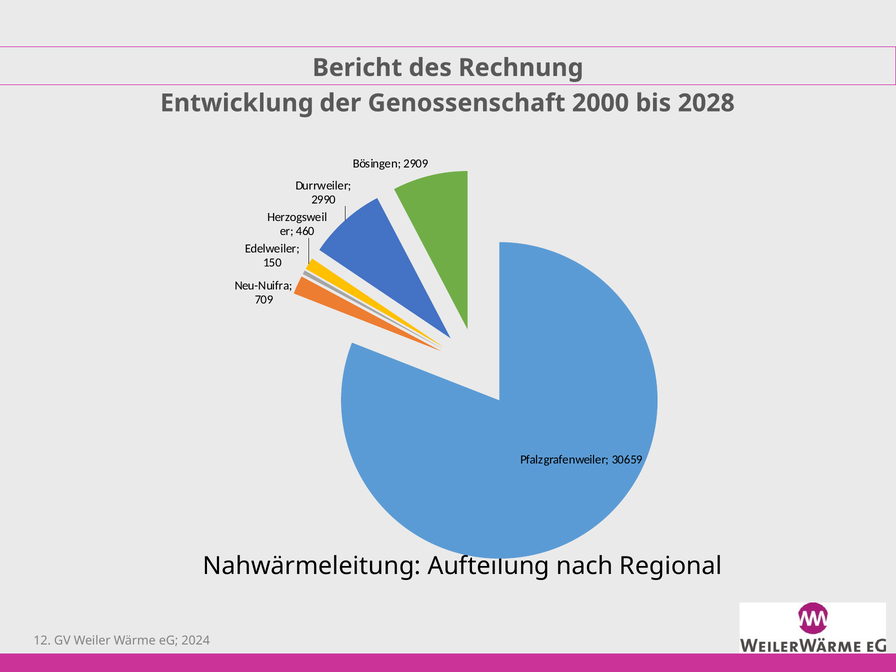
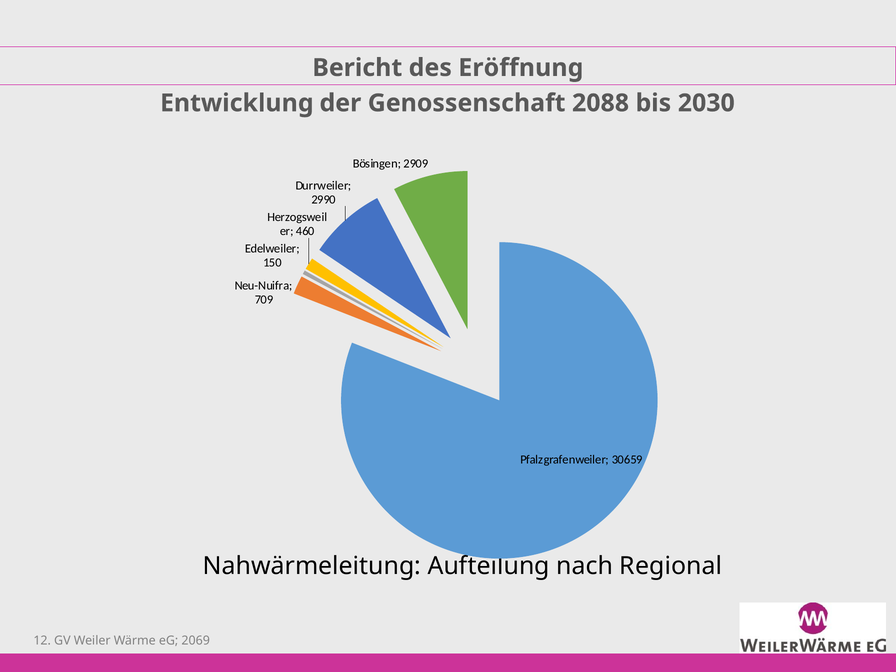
Rechnung: Rechnung -> Eröffnung
2000: 2000 -> 2088
2028: 2028 -> 2030
2024: 2024 -> 2069
